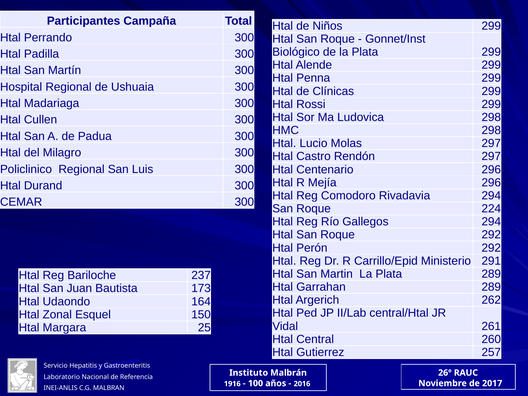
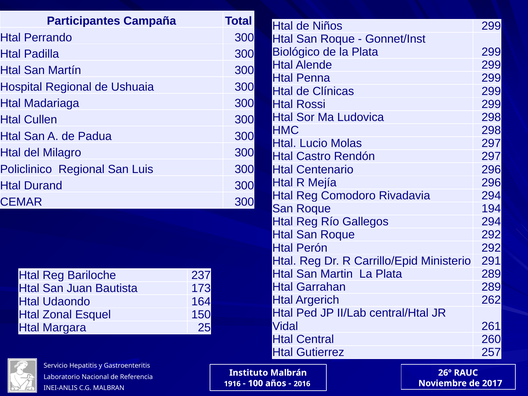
224: 224 -> 194
